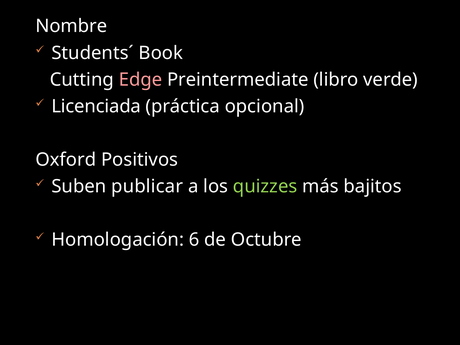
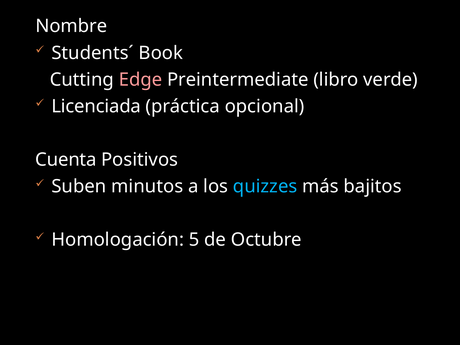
Oxford: Oxford -> Cuenta
publicar: publicar -> minutos
quizzes colour: light green -> light blue
6: 6 -> 5
